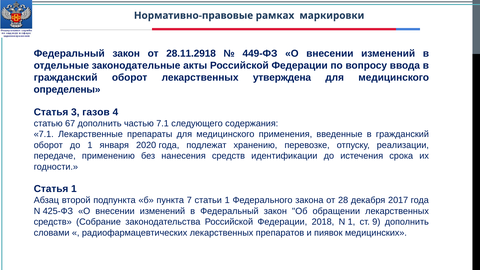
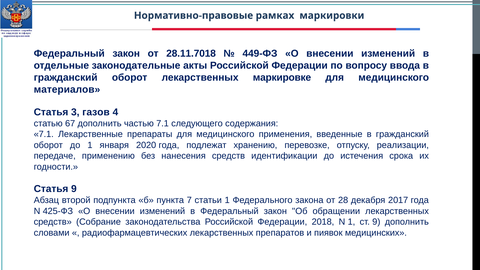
28.11.2918: 28.11.2918 -> 28.11.7018
утверждена: утверждена -> маркировке
определены: определены -> материалов
Статья 1: 1 -> 9
